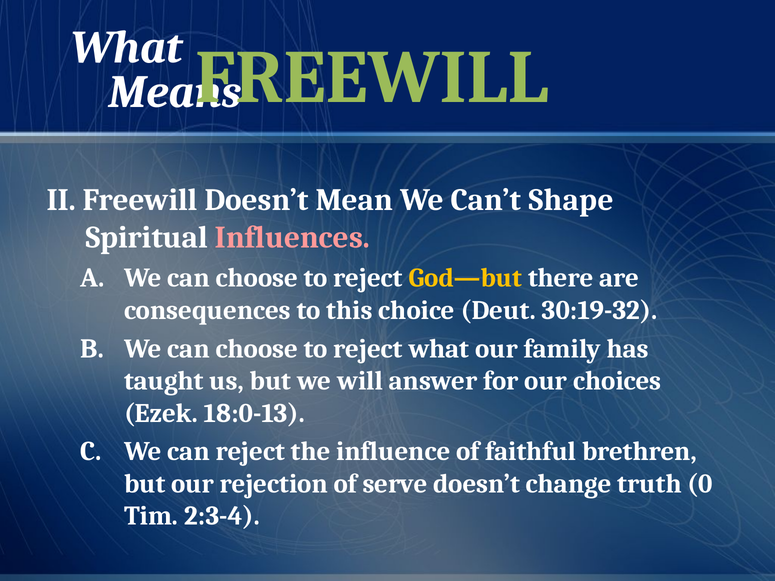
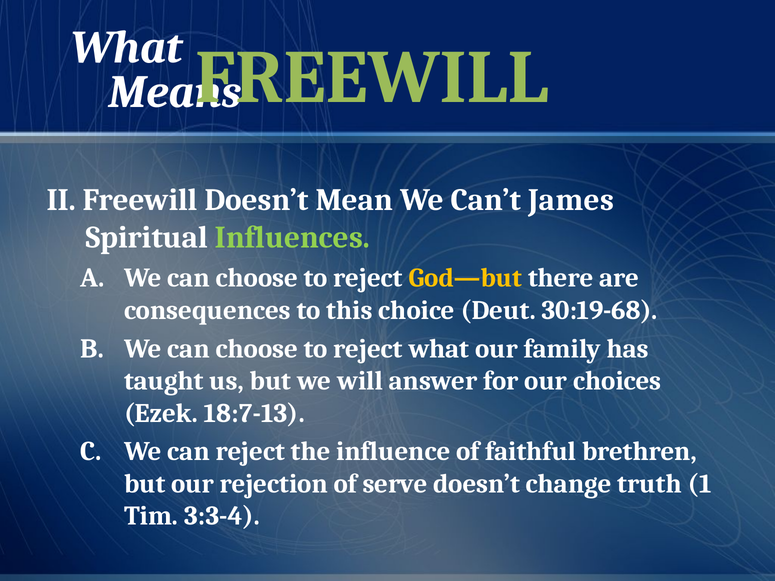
Shape: Shape -> James
Influences colour: pink -> light green
30:19-32: 30:19-32 -> 30:19-68
18:0-13: 18:0-13 -> 18:7-13
0: 0 -> 1
2:3-4: 2:3-4 -> 3:3-4
